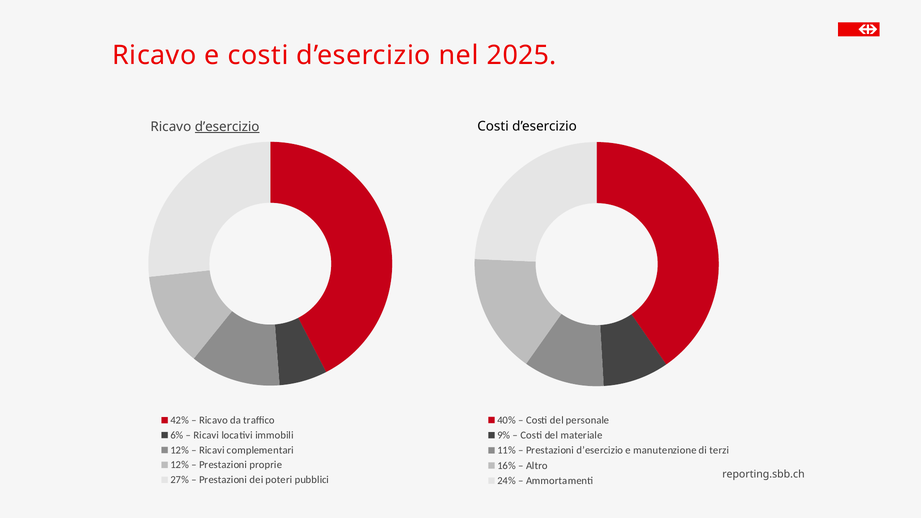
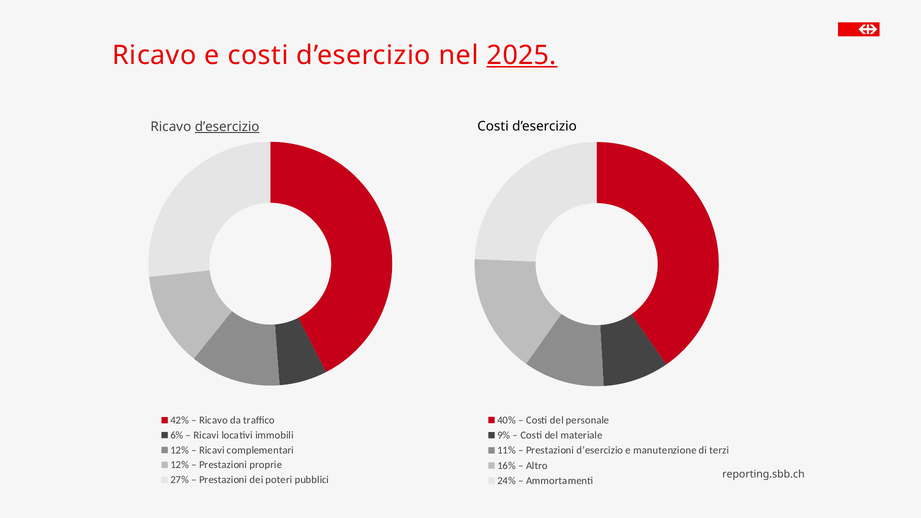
2025 underline: none -> present
